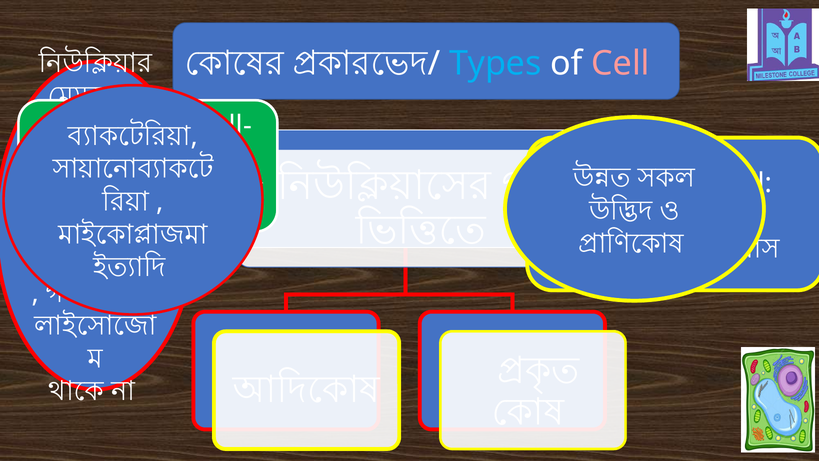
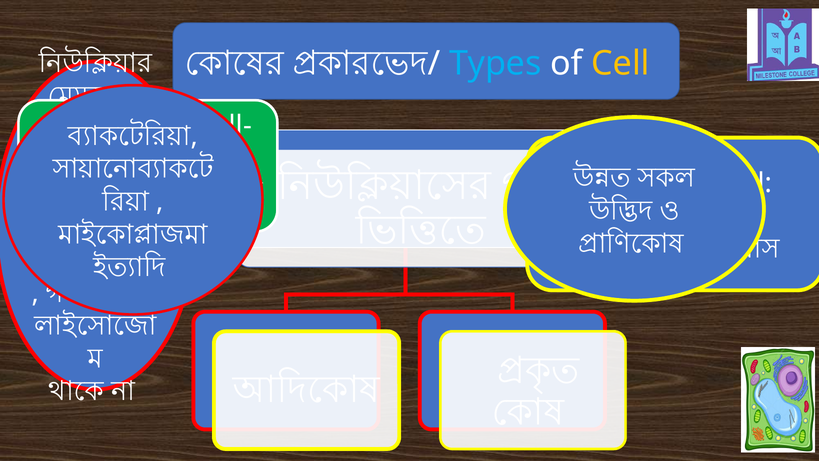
Cell at (620, 63) colour: pink -> yellow
